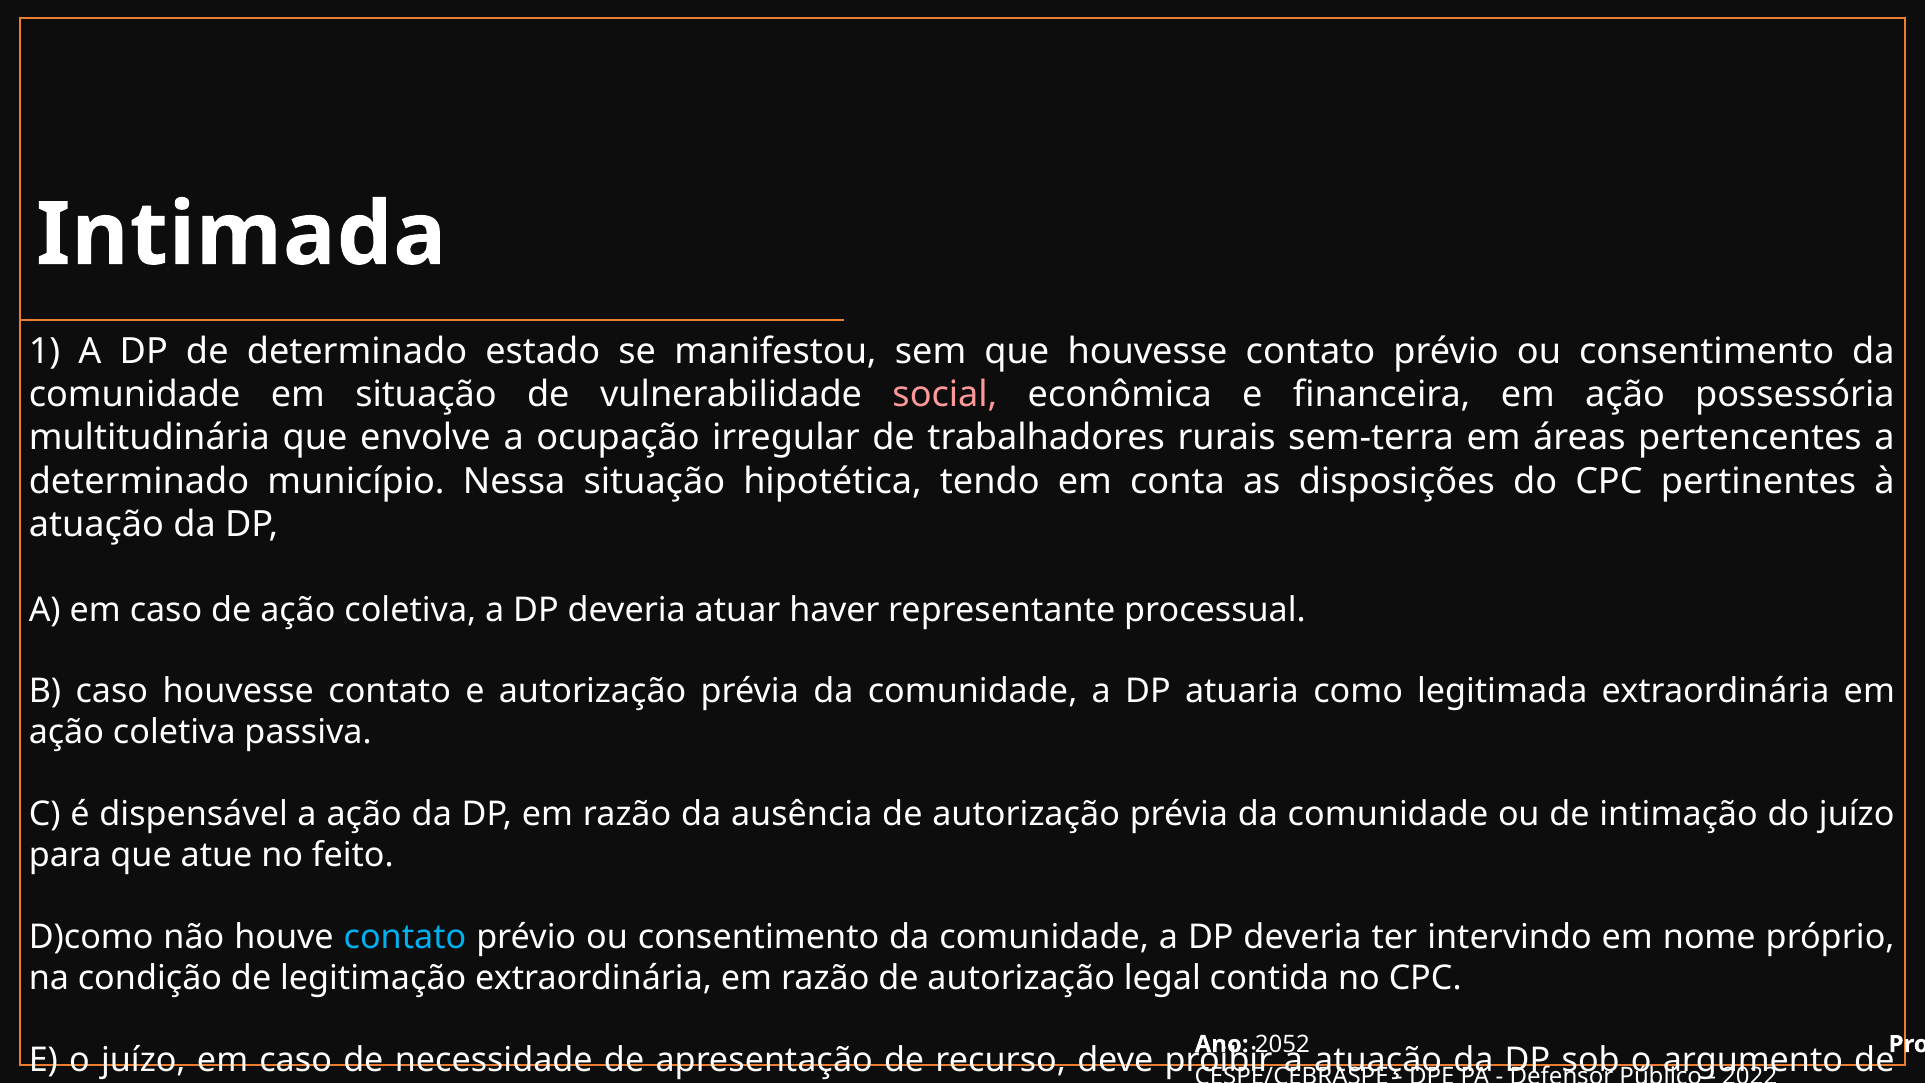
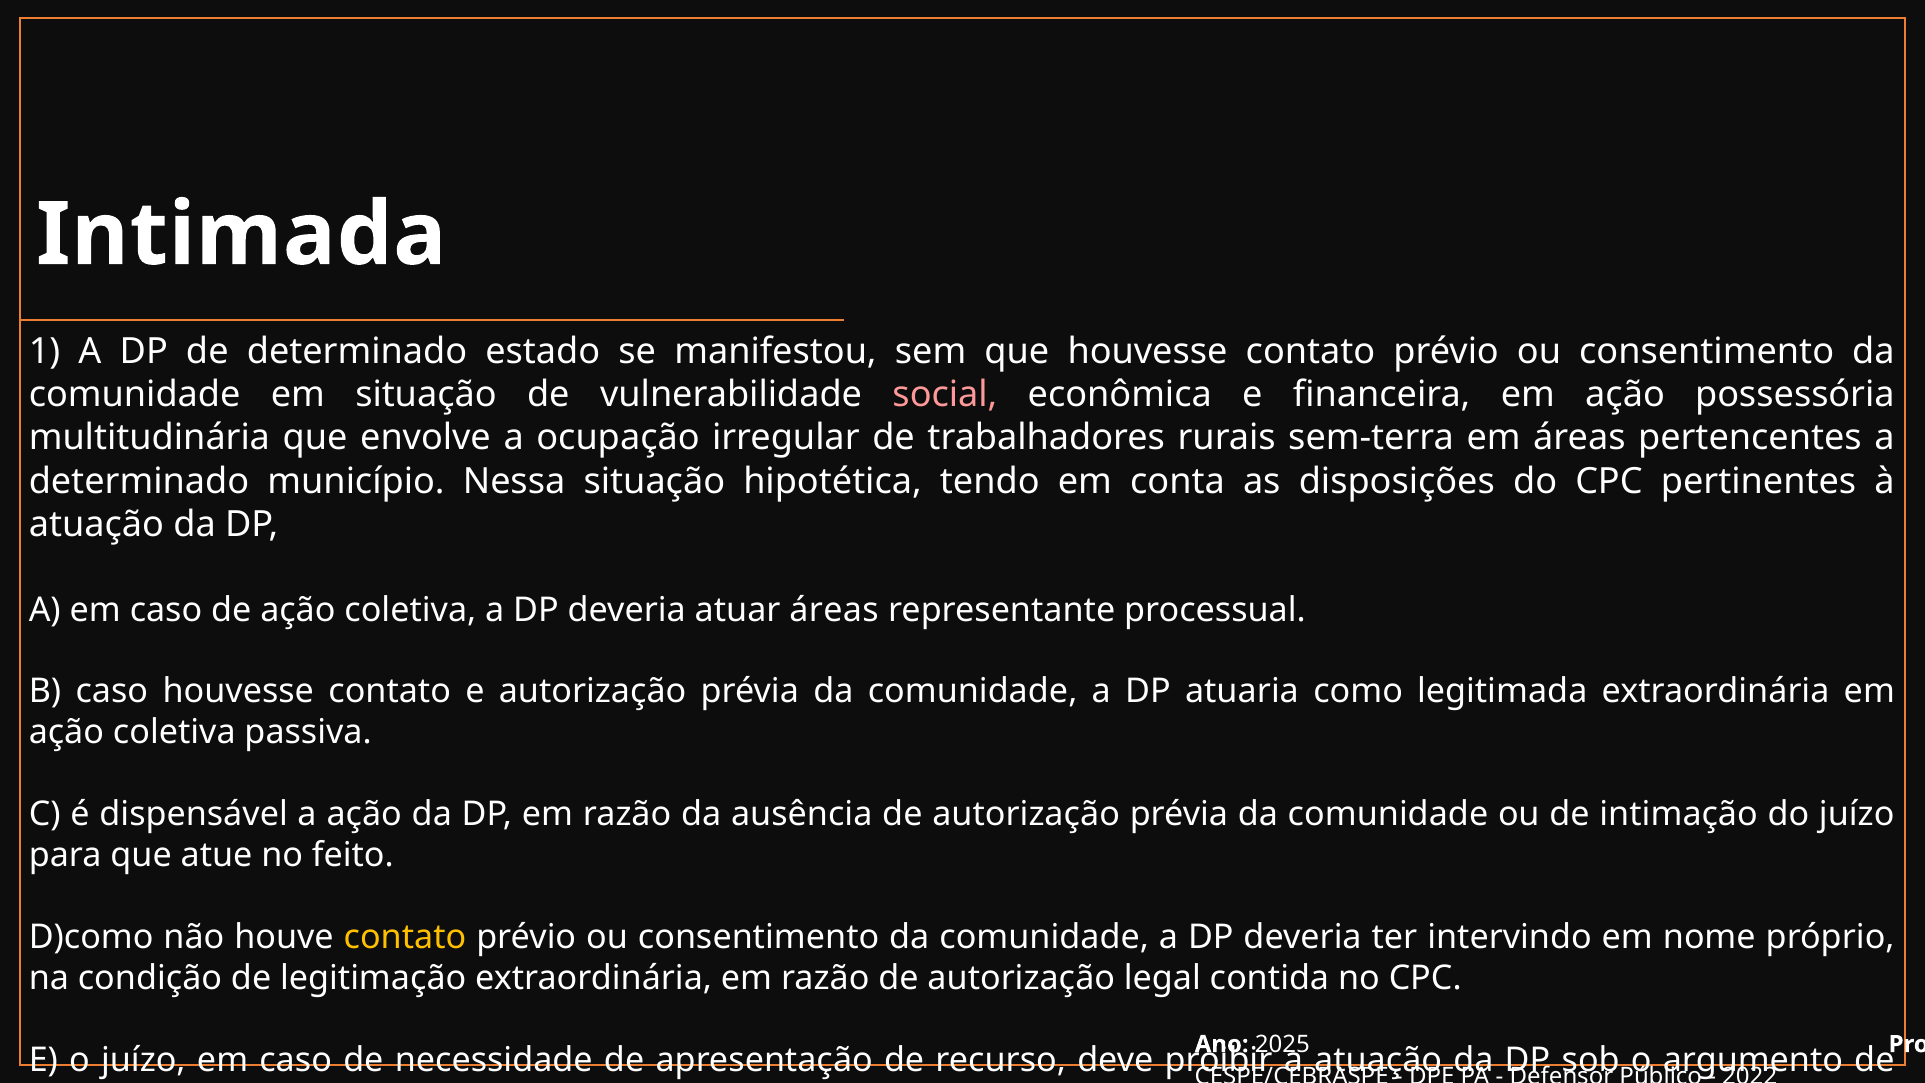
atuar haver: haver -> áreas
contato at (405, 937) colour: light blue -> yellow
2052: 2052 -> 2025
